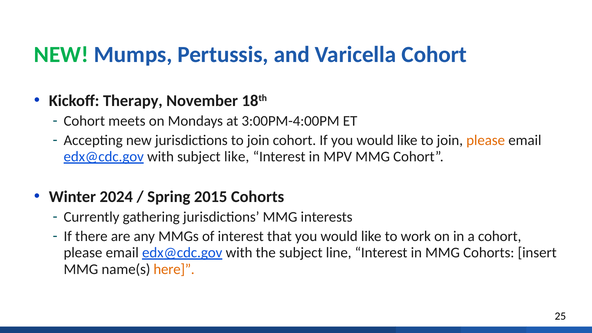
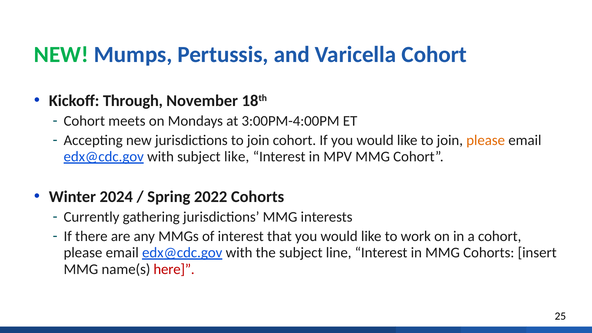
Therapy: Therapy -> Through
2015: 2015 -> 2022
here colour: orange -> red
